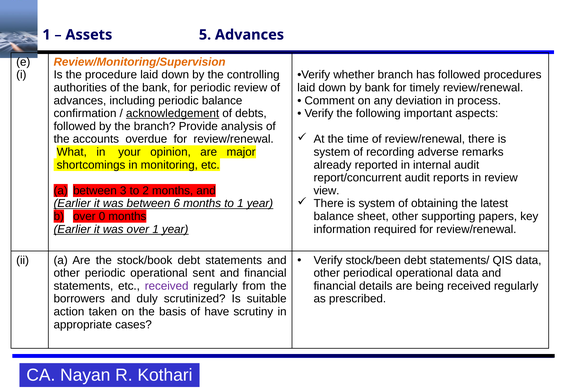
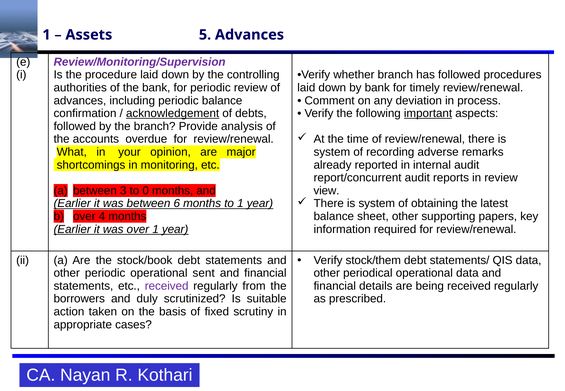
Review/Monitoring/Supervision colour: orange -> purple
important underline: none -> present
2: 2 -> 0
0: 0 -> 4
stock/been: stock/been -> stock/them
have: have -> fixed
